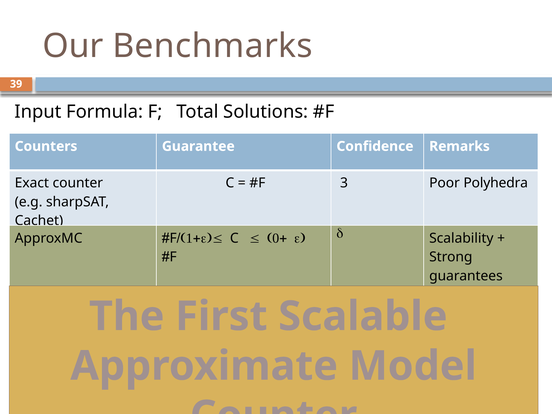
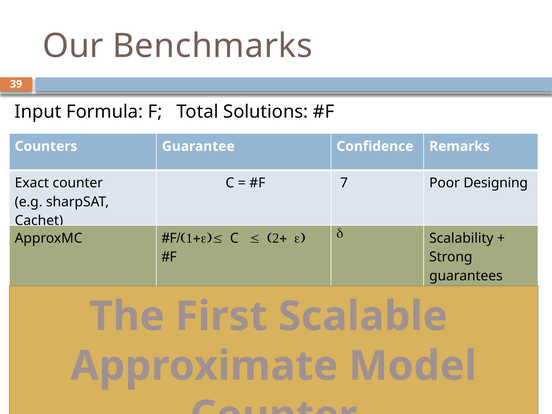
3: 3 -> 7
Polyhedra: Polyhedra -> Designing
0+: 0+ -> 2+
